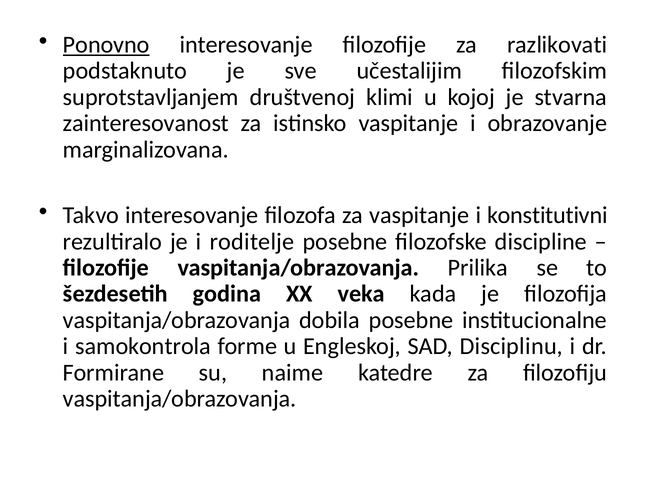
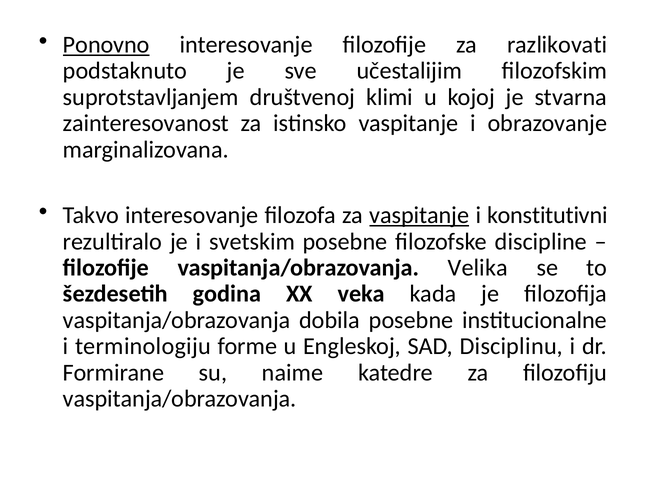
vaspitanje at (419, 215) underline: none -> present
roditelje: roditelje -> svetskim
Prilika: Prilika -> Velika
samokontrola: samokontrola -> terminologiju
